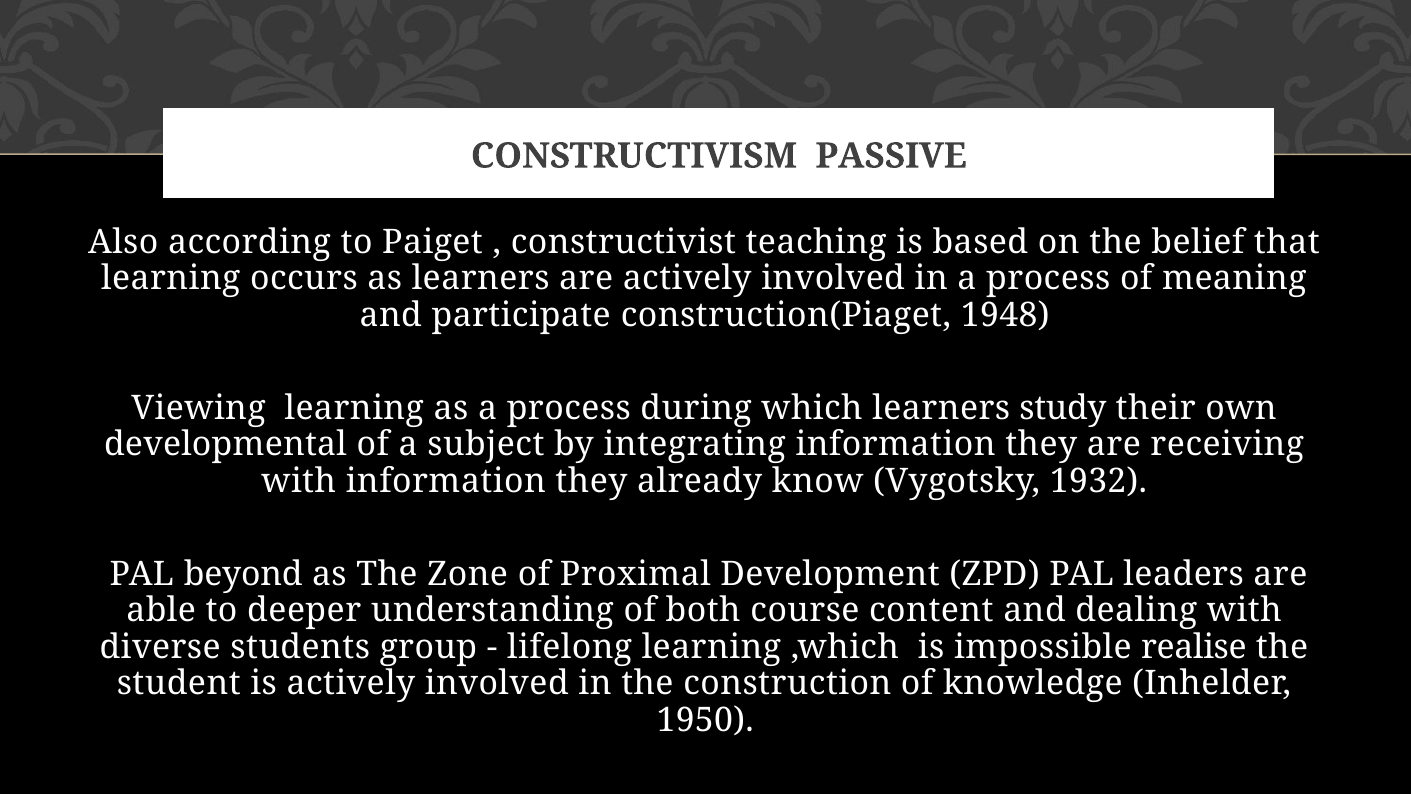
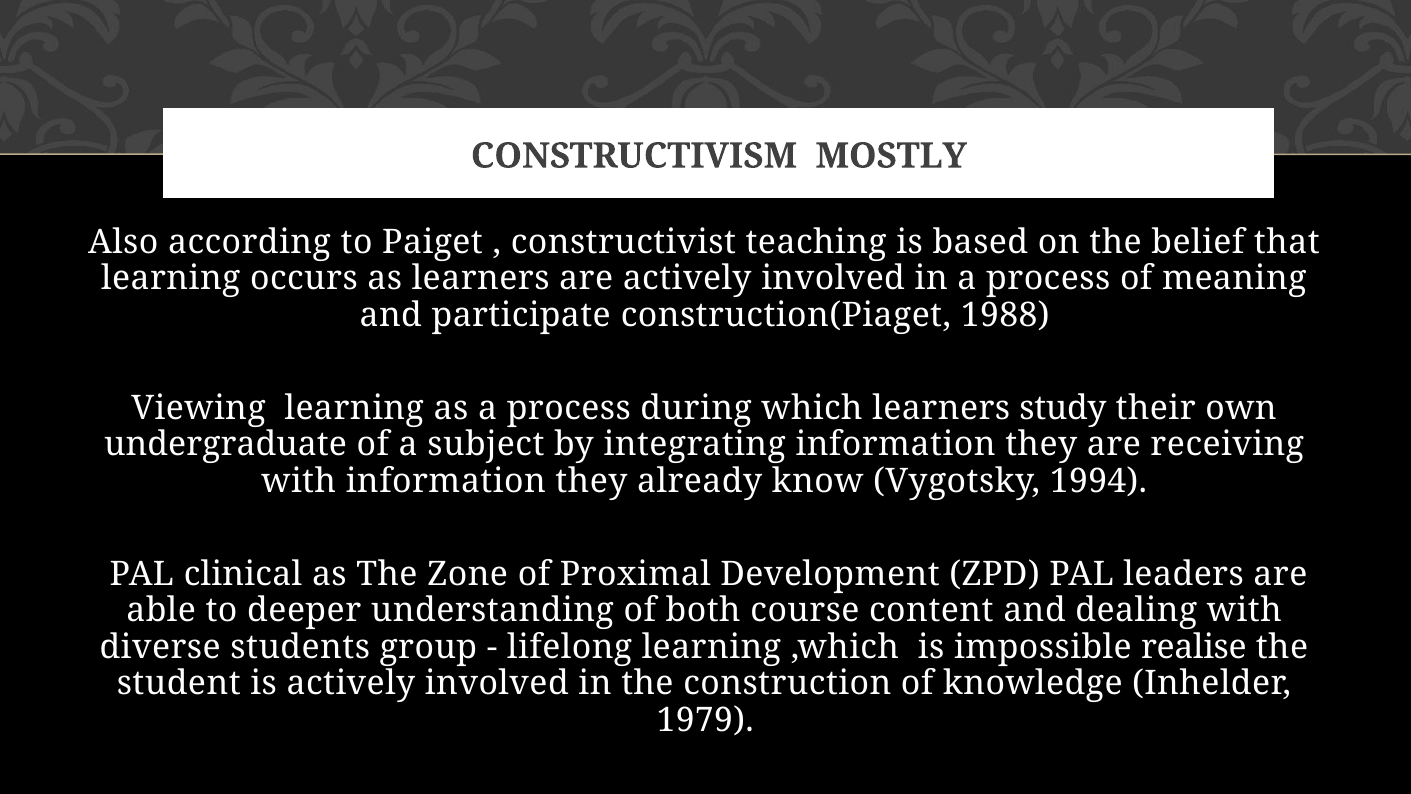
PASSIVE: PASSIVE -> MOSTLY
1948: 1948 -> 1988
developmental: developmental -> undergraduate
1932: 1932 -> 1994
beyond: beyond -> clinical
1950: 1950 -> 1979
